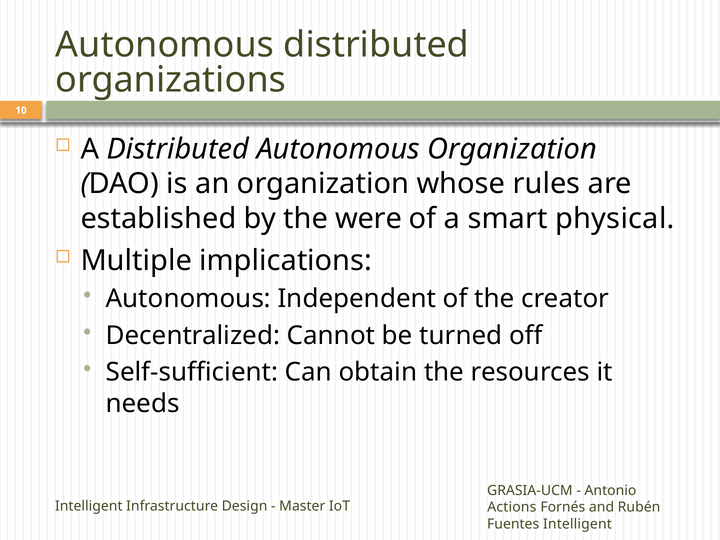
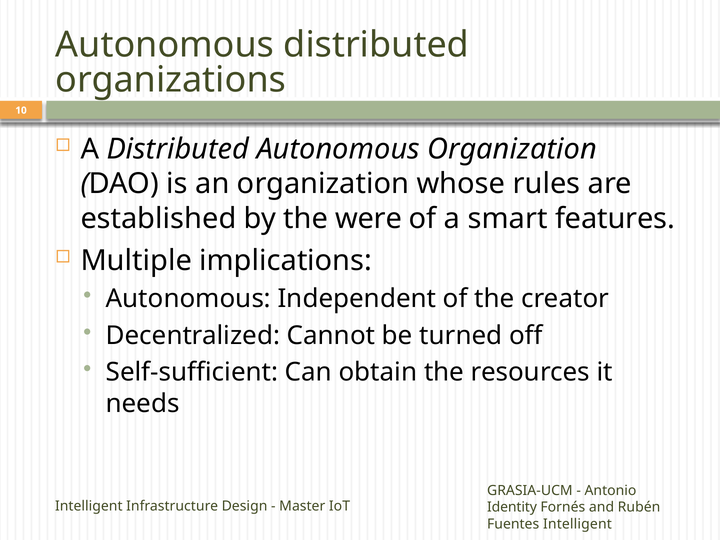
physical: physical -> features
Actions: Actions -> Identity
